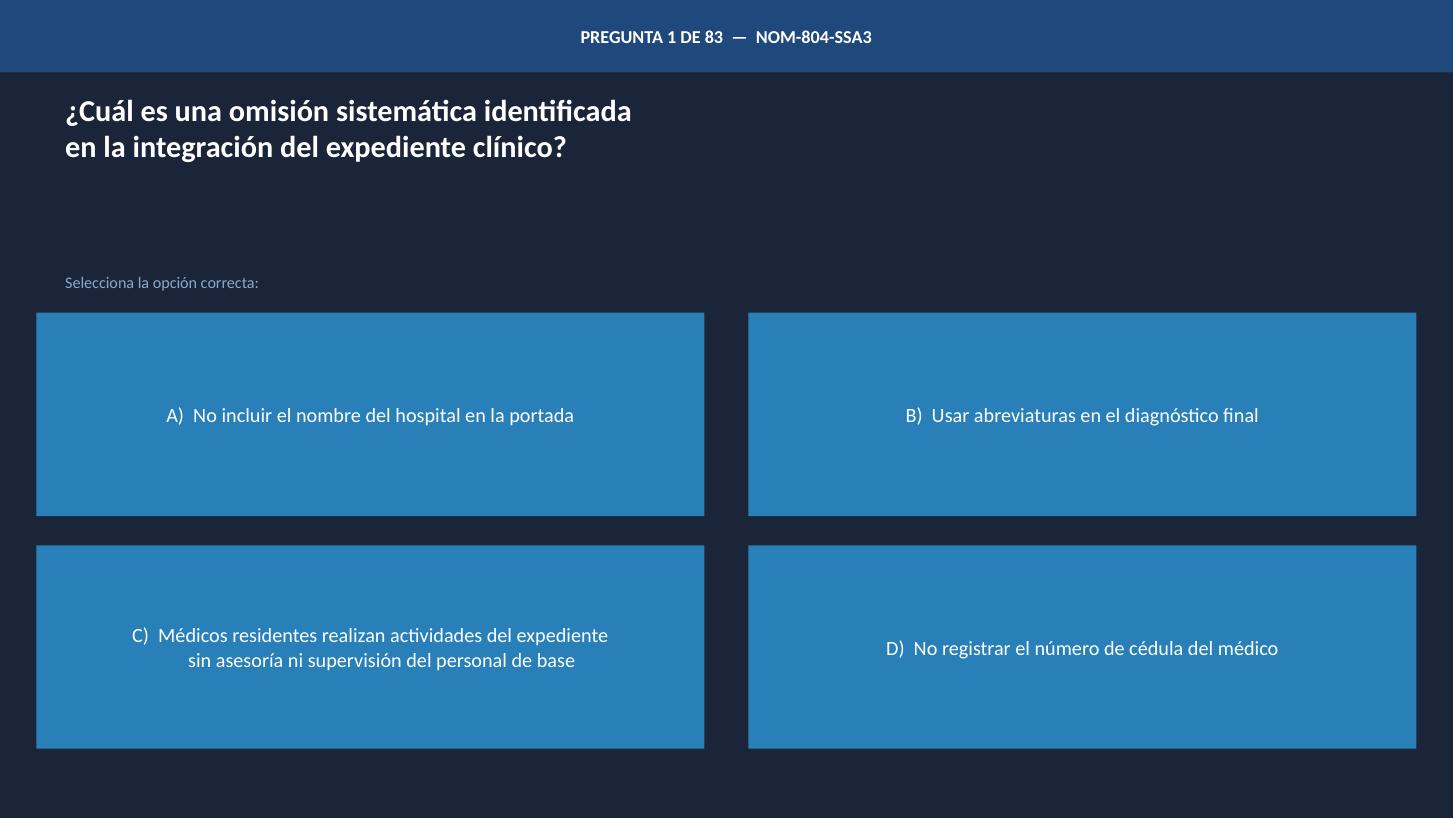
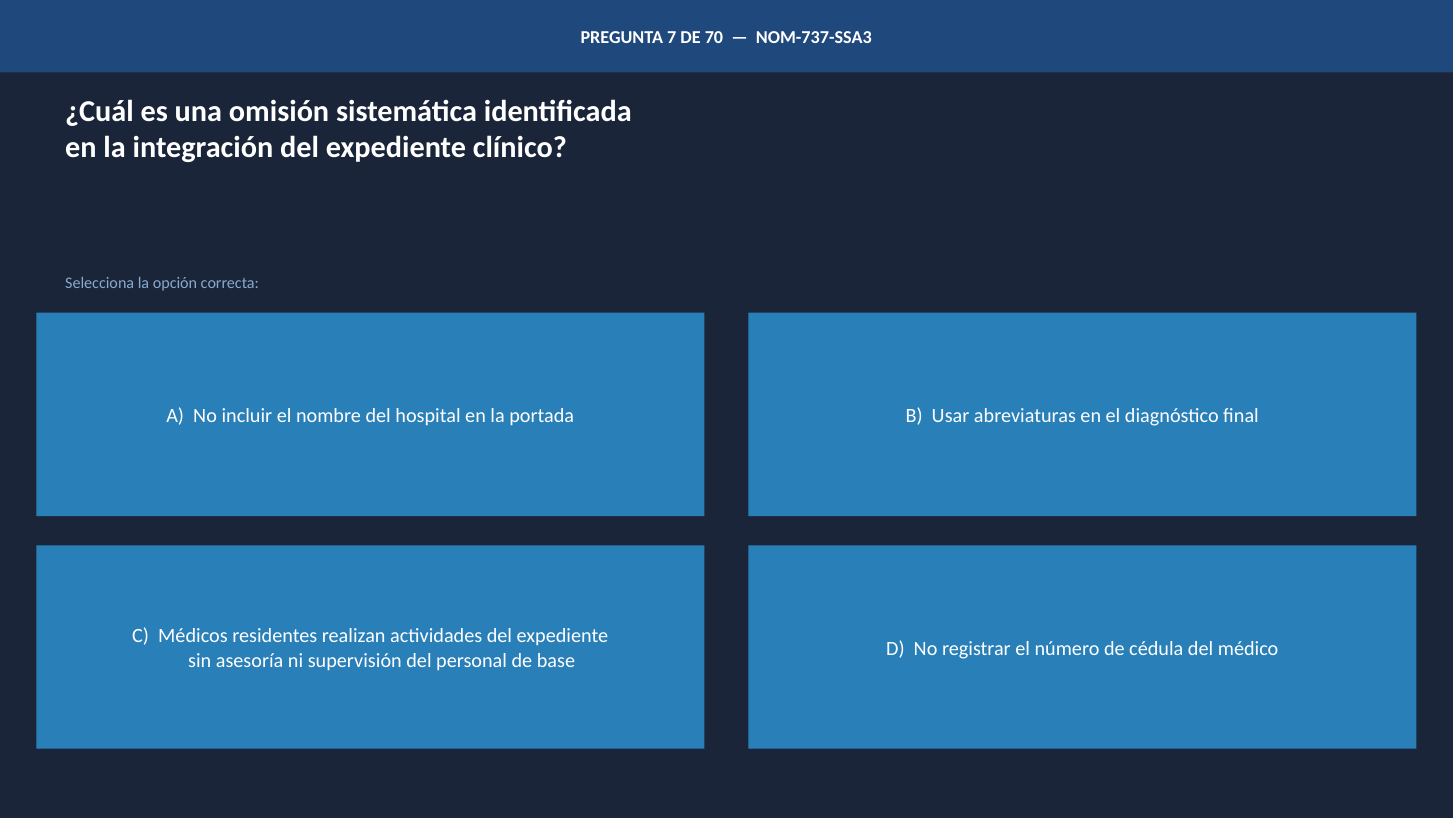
1: 1 -> 7
83: 83 -> 70
NOM-804-SSA3: NOM-804-SSA3 -> NOM-737-SSA3
